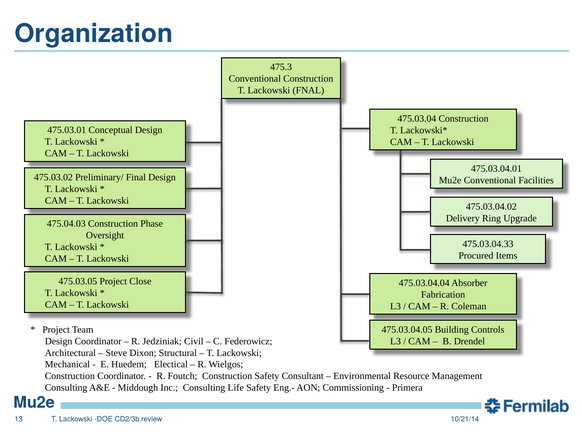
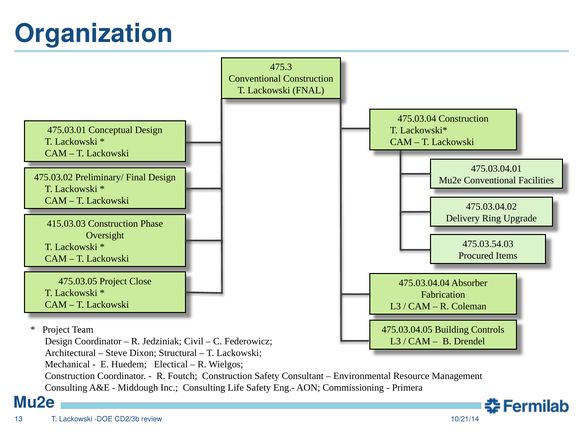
475.04.03: 475.04.03 -> 415.03.03
475.03.04.33: 475.03.04.33 -> 475.03.54.03
